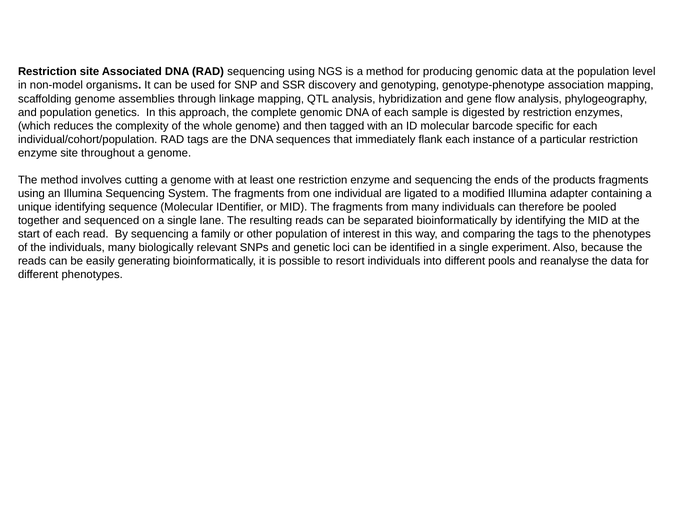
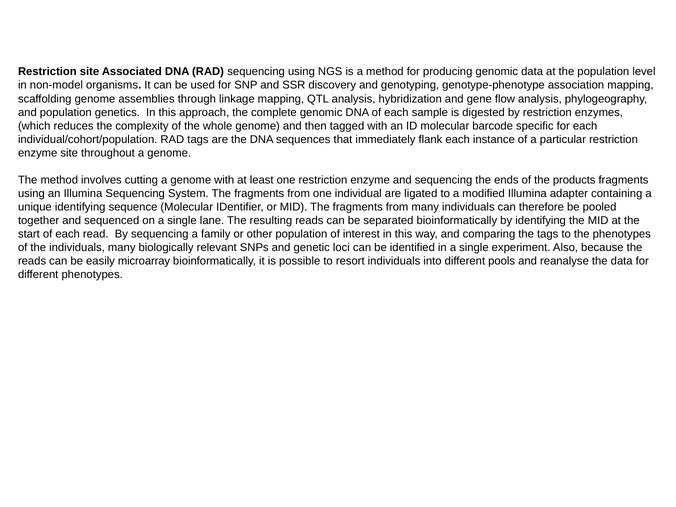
generating: generating -> microarray
